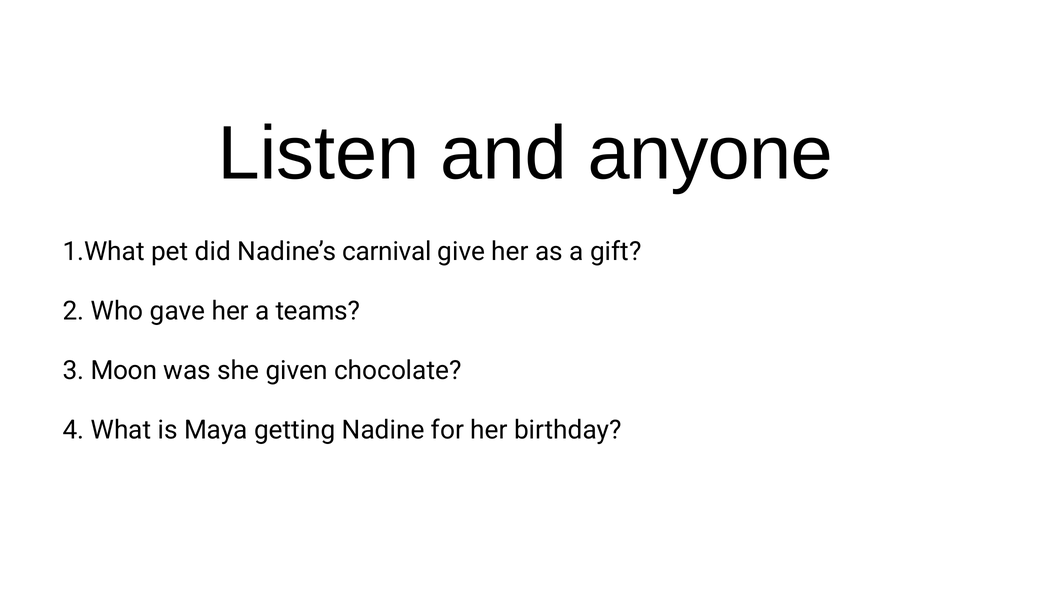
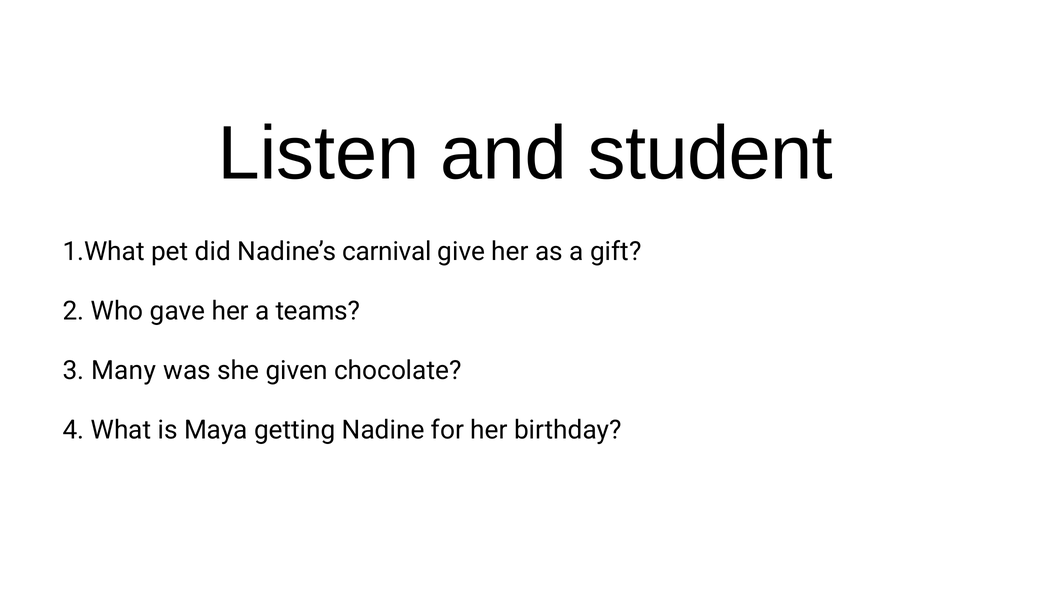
anyone: anyone -> student
Moon: Moon -> Many
